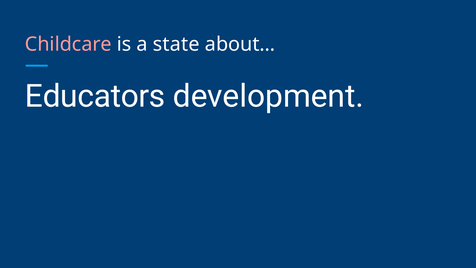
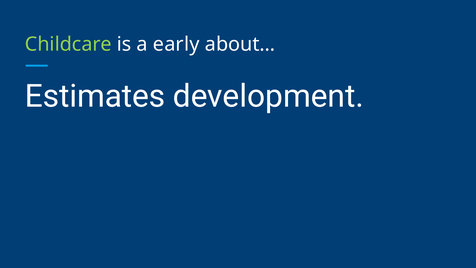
Childcare colour: pink -> light green
state: state -> early
Educators: Educators -> Estimates
